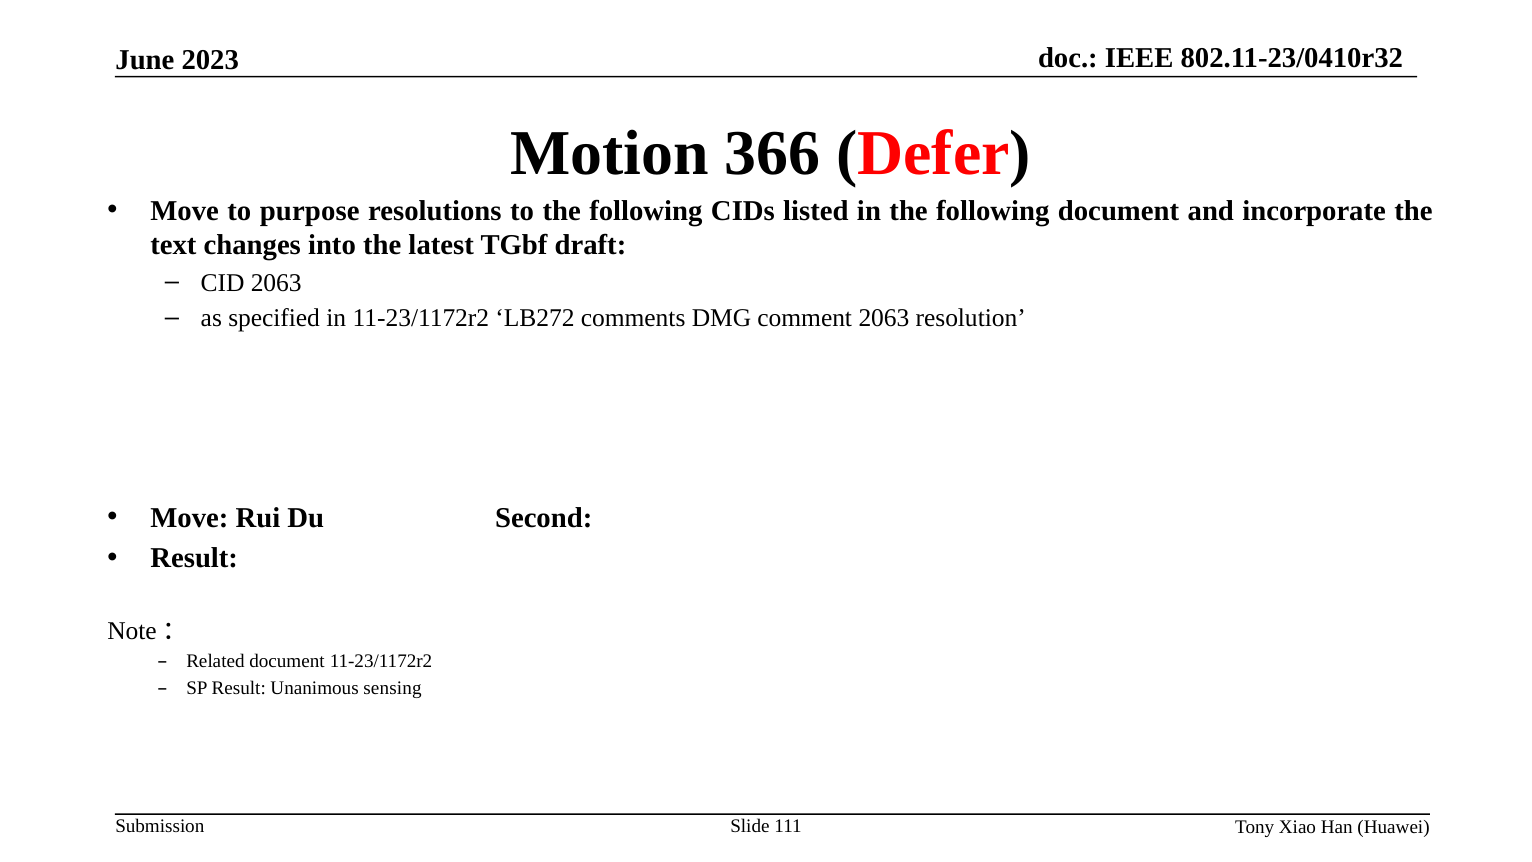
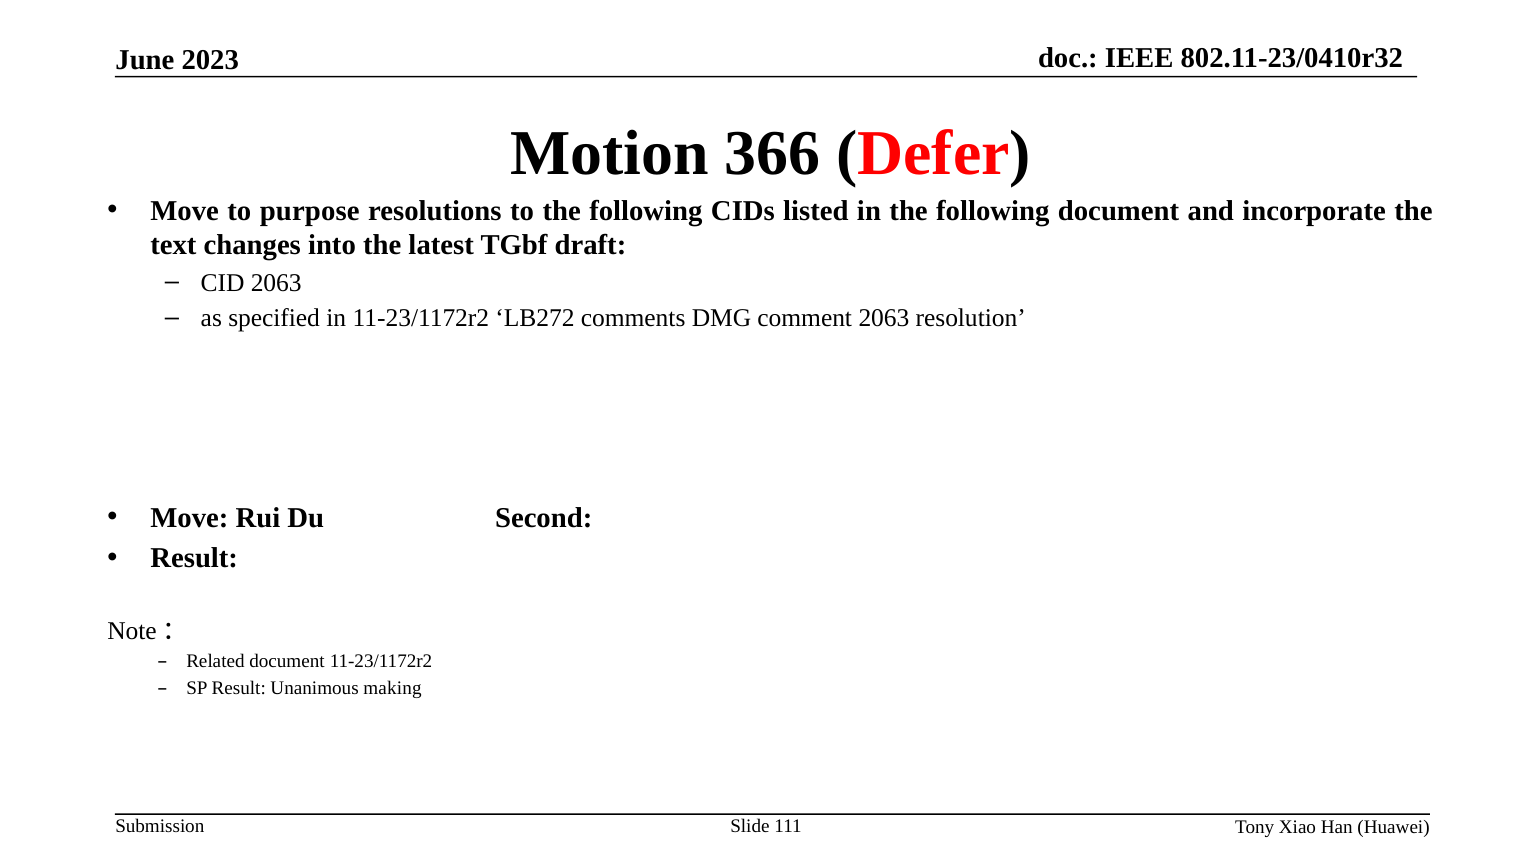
sensing: sensing -> making
